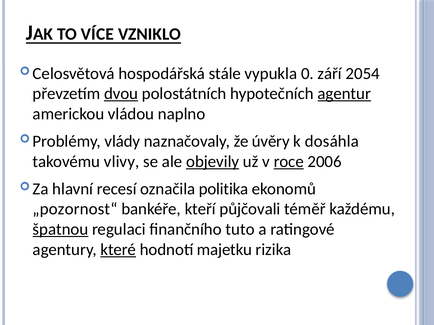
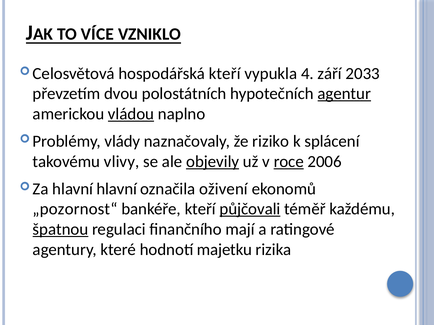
hospodářská stále: stále -> kteří
0: 0 -> 4
2054: 2054 -> 2033
dvou underline: present -> none
vládou underline: none -> present
úvěry: úvěry -> riziko
dosáhla: dosáhla -> splácení
hlavní recesí: recesí -> hlavní
politika: politika -> oživení
půjčovali underline: none -> present
tuto: tuto -> mají
které underline: present -> none
